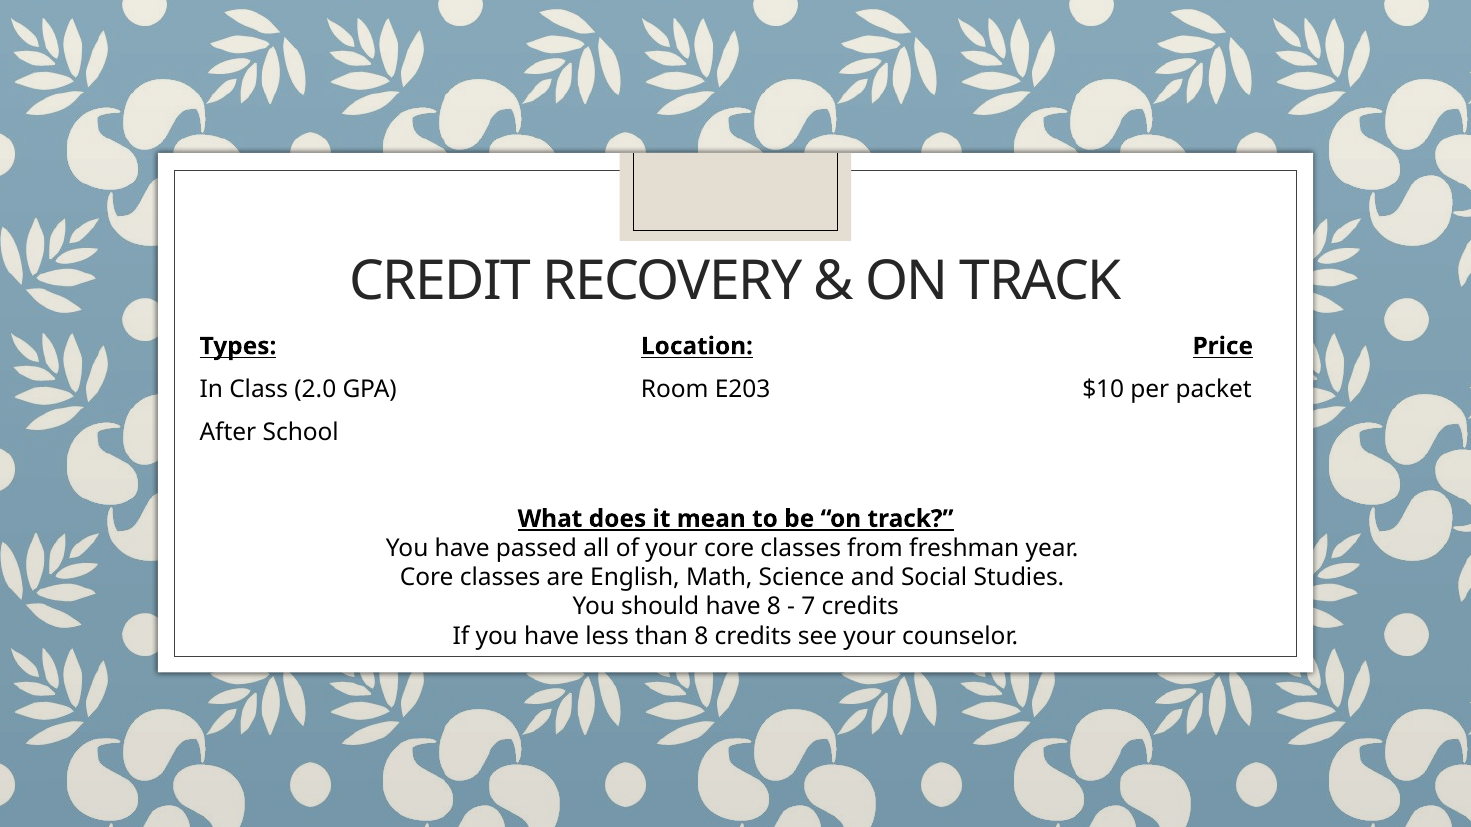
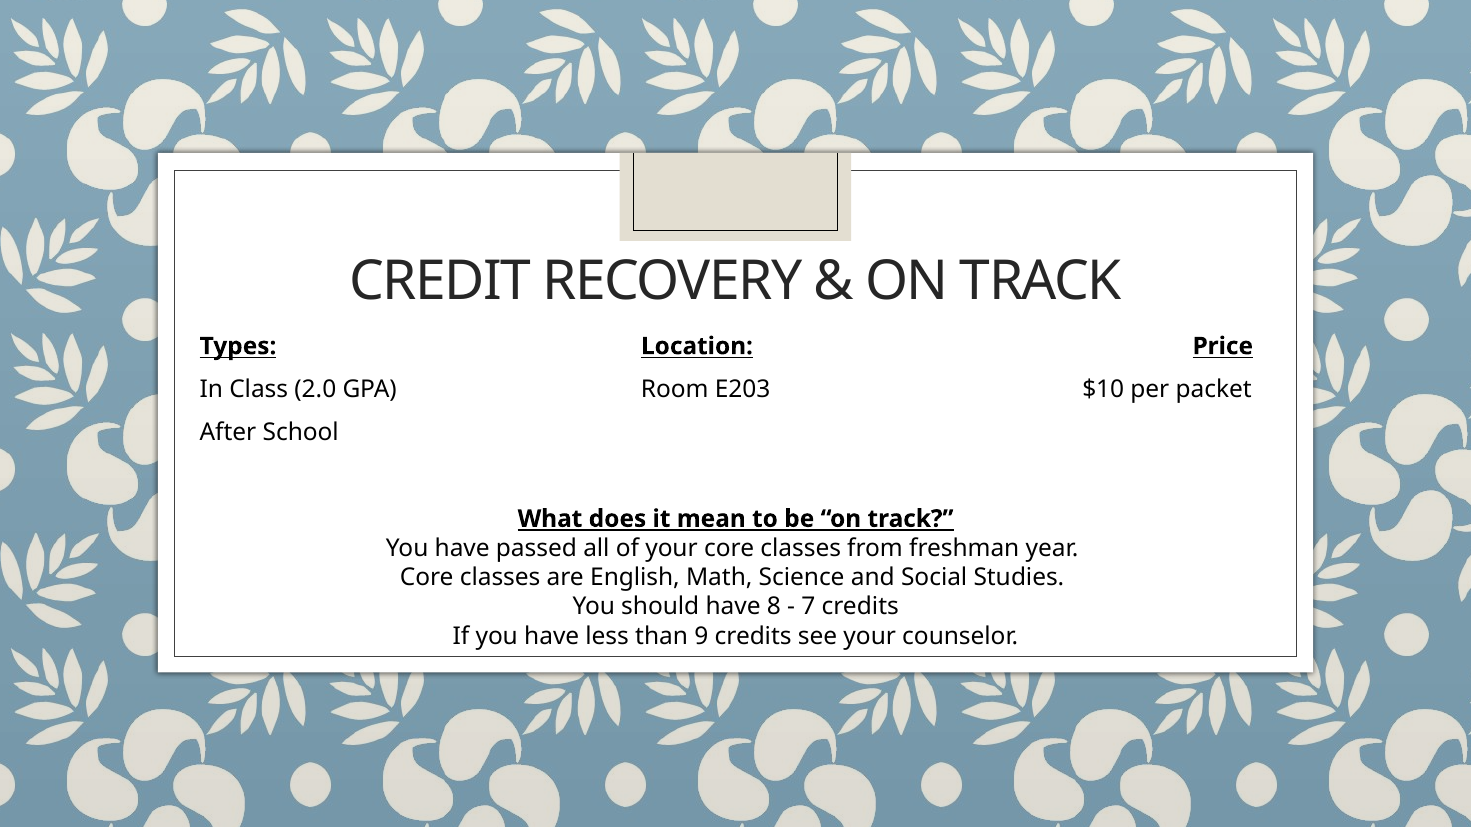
than 8: 8 -> 9
